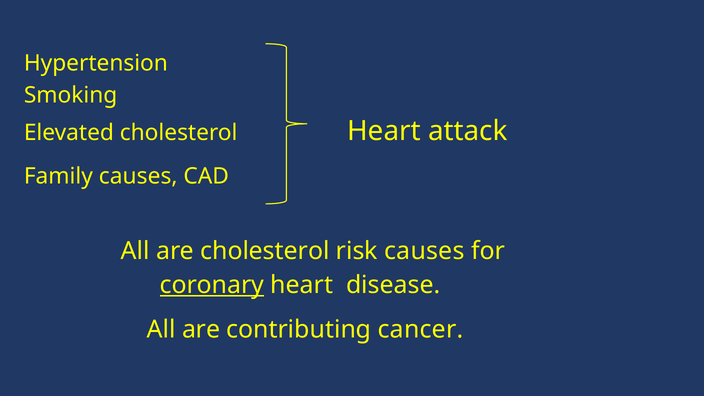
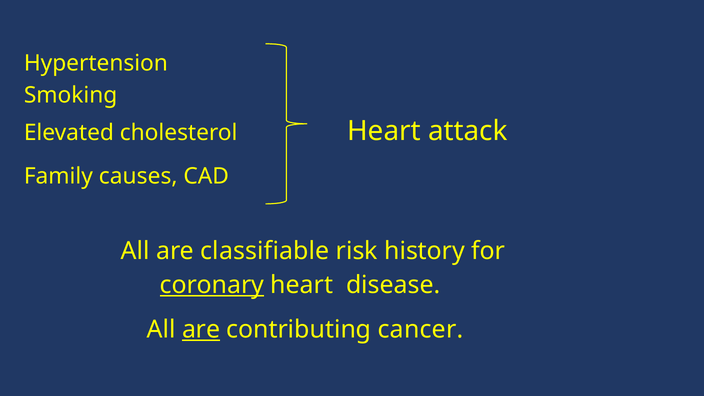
are cholesterol: cholesterol -> classifiable
risk causes: causes -> history
are at (201, 330) underline: none -> present
